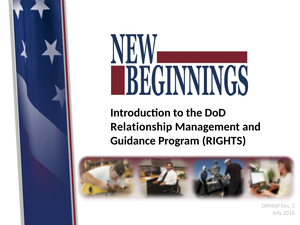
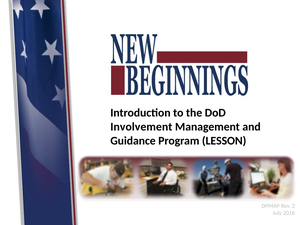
Relationship: Relationship -> Involvement
RIGHTS: RIGHTS -> LESSON
